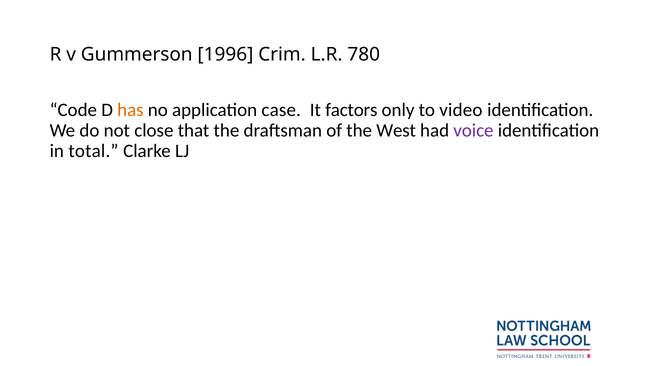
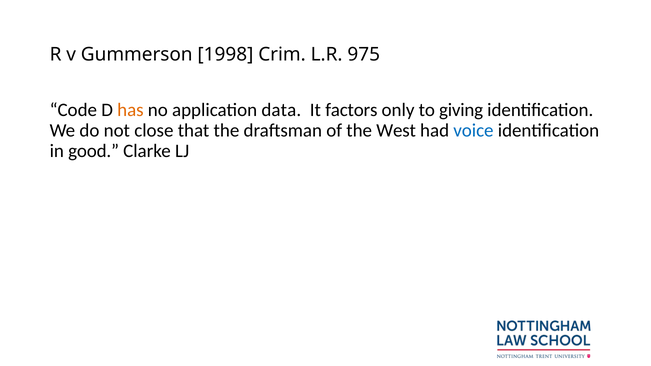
1996: 1996 -> 1998
780: 780 -> 975
case: case -> data
video: video -> giving
voice colour: purple -> blue
total: total -> good
